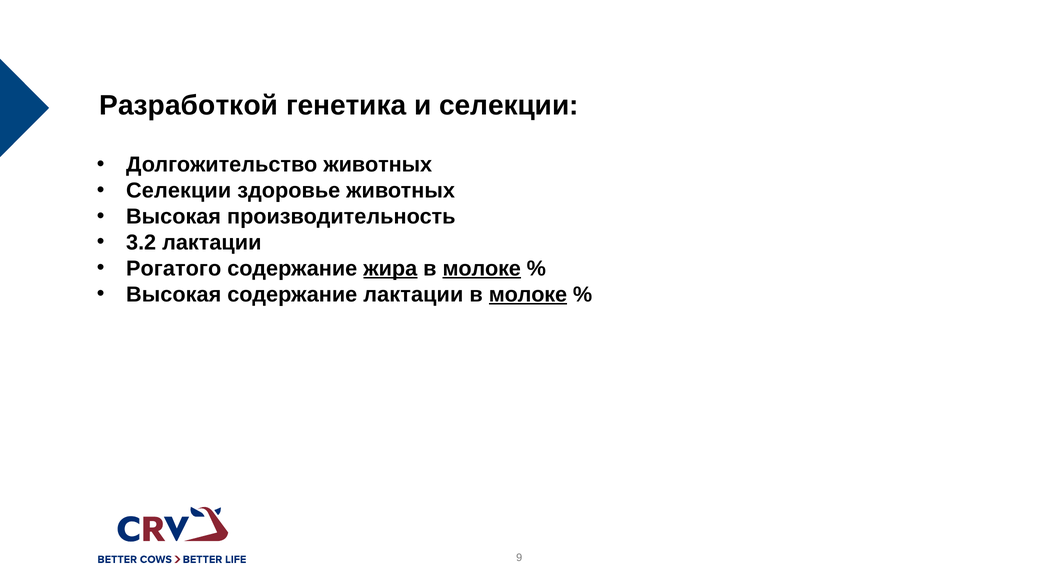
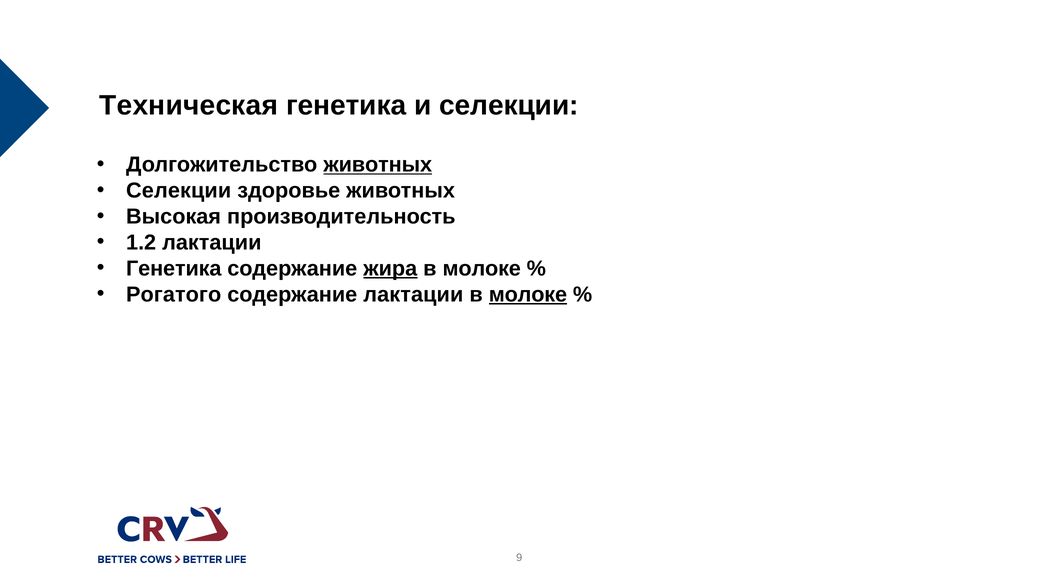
Разработкой: Разработкой -> Техническая
животных at (378, 165) underline: none -> present
3.2: 3.2 -> 1.2
Рогатого at (174, 269): Рогатого -> Генетика
молоке at (482, 269) underline: present -> none
Высокая at (174, 295): Высокая -> Рогатого
